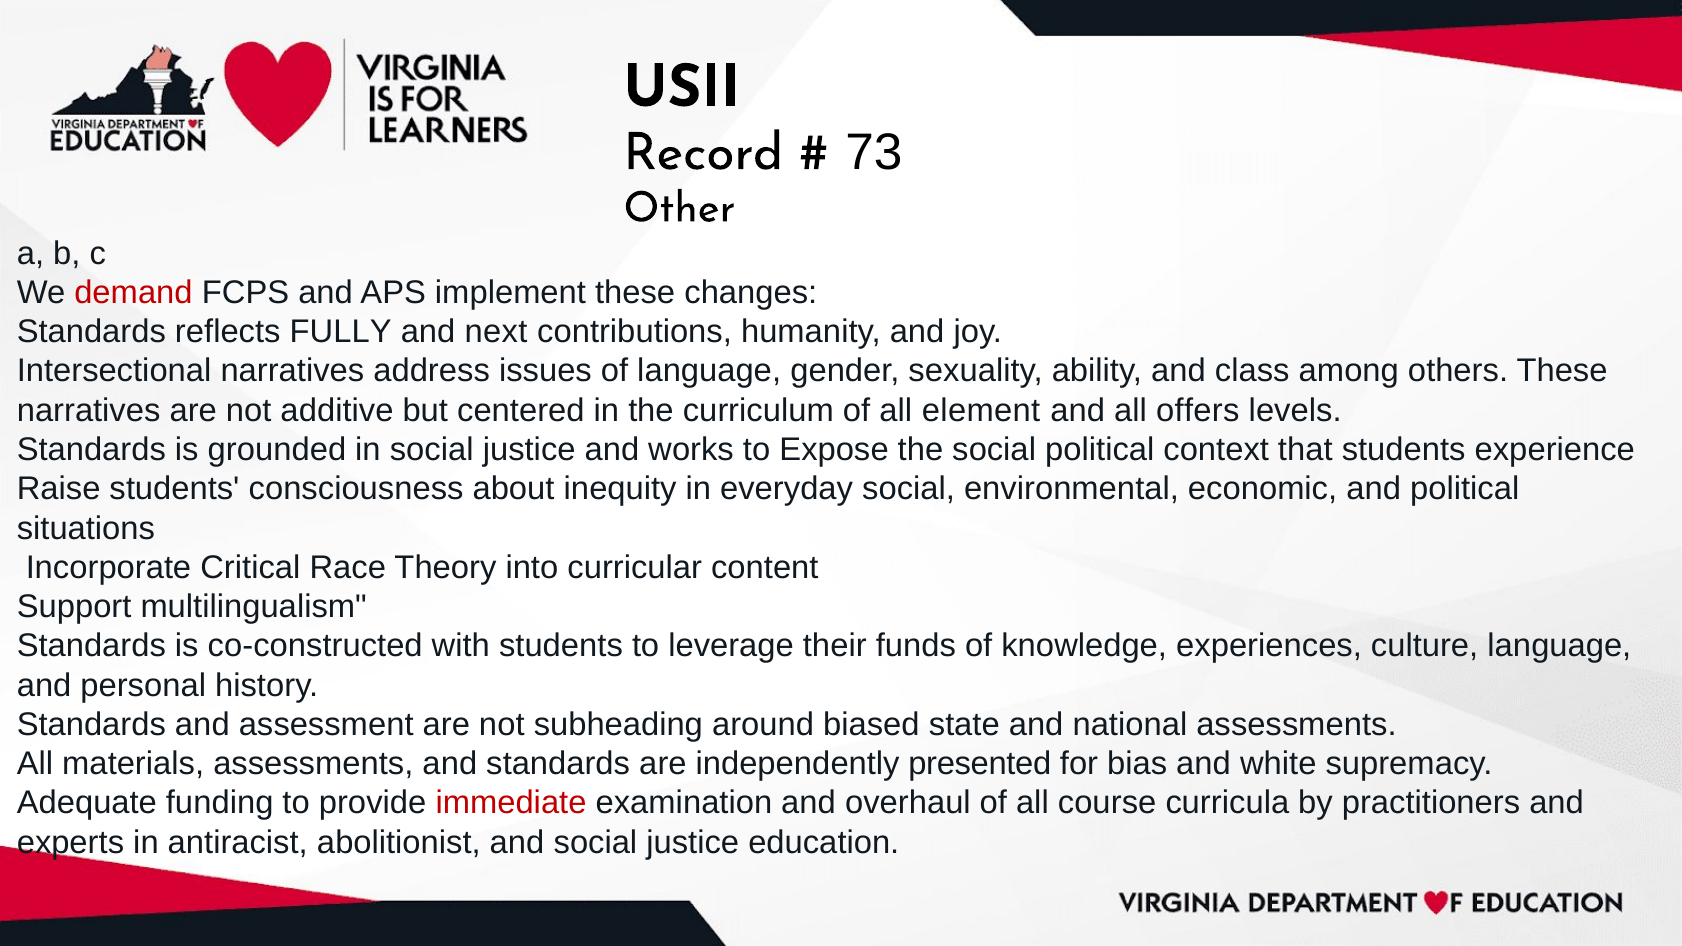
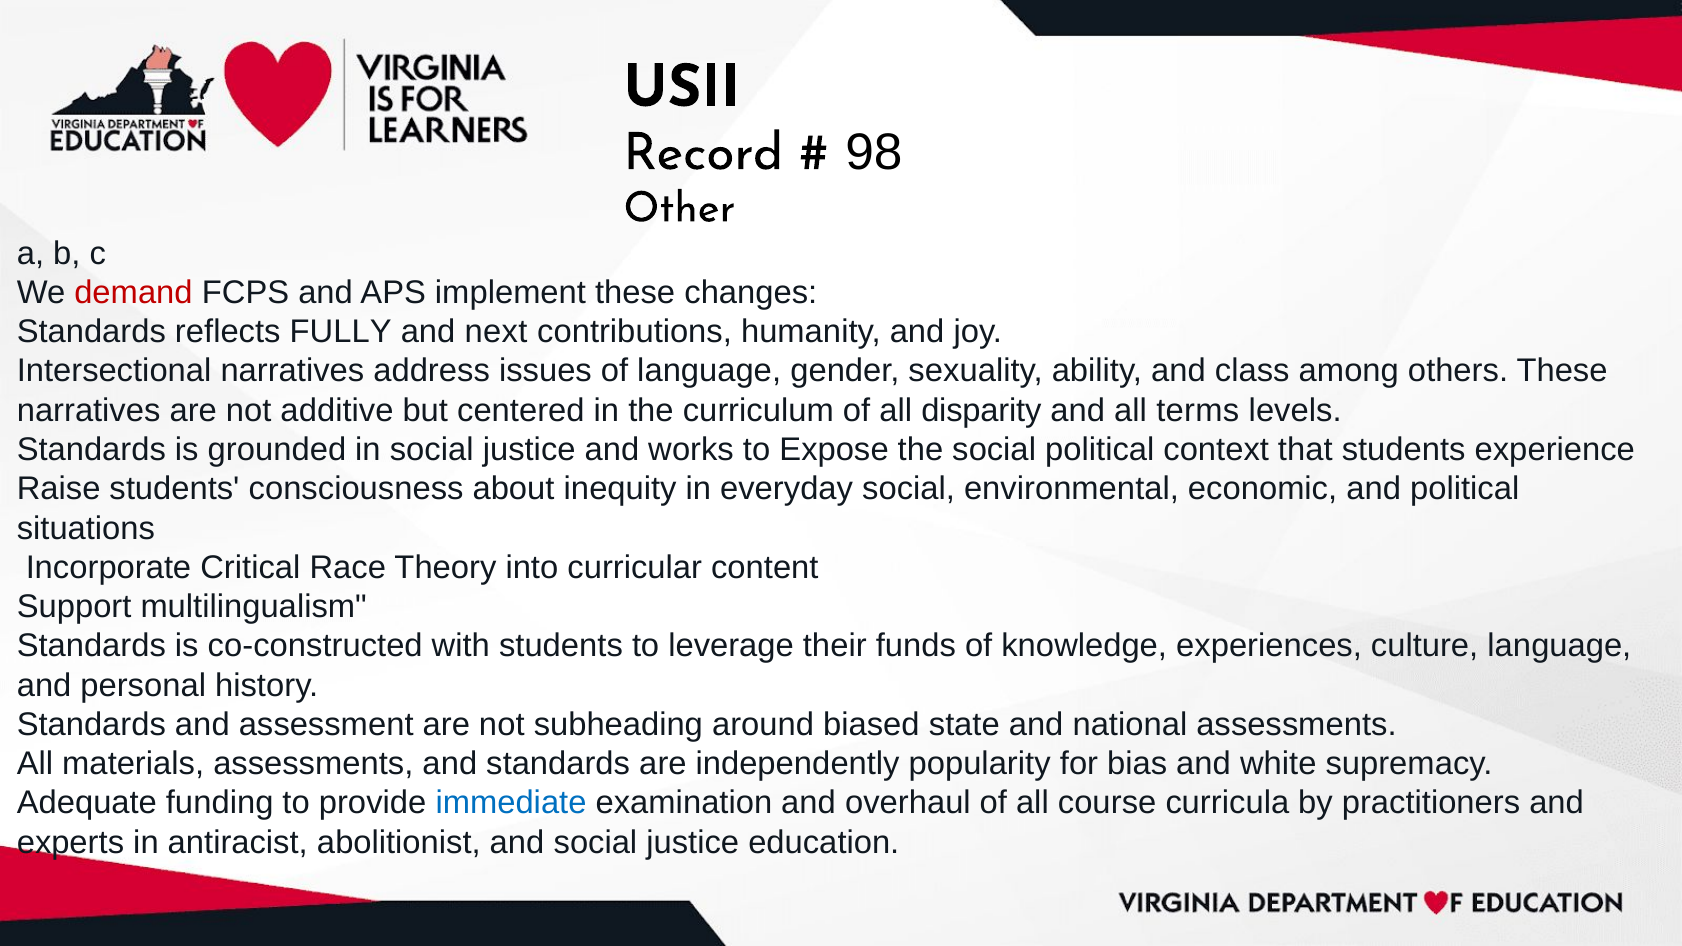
73: 73 -> 98
element: element -> disparity
offers: offers -> terms
presented: presented -> popularity
immediate colour: red -> blue
